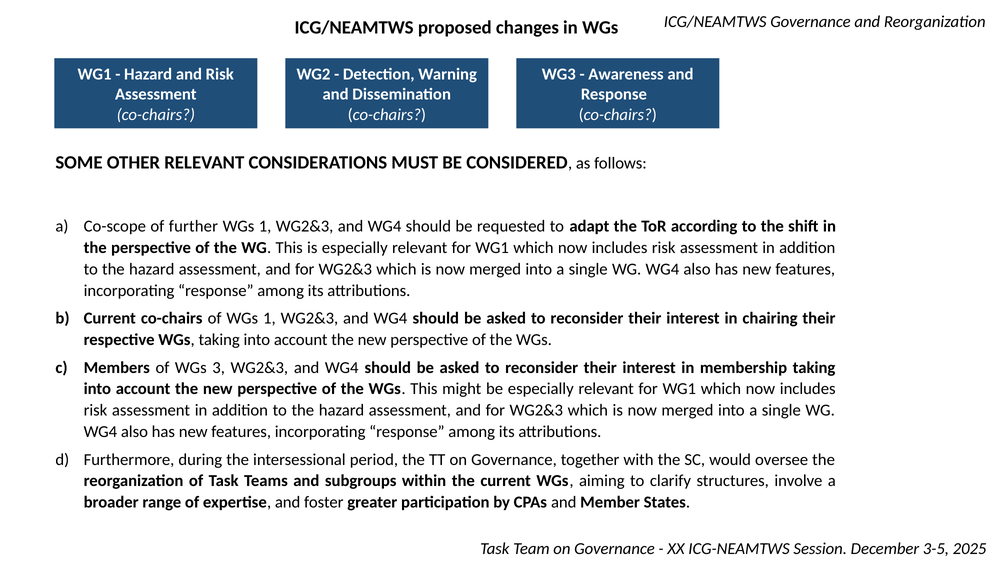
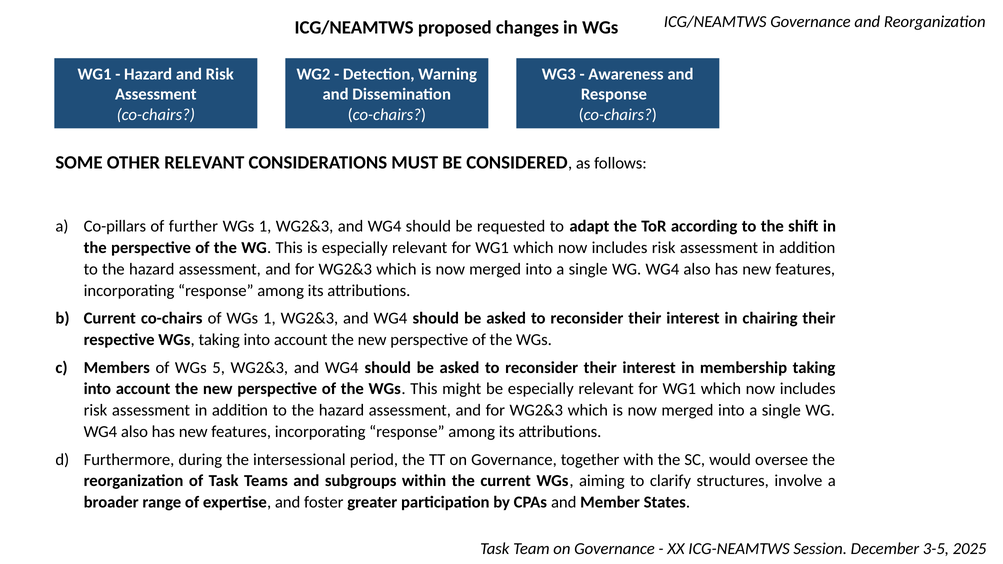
Co-scope: Co-scope -> Co-pillars
3: 3 -> 5
